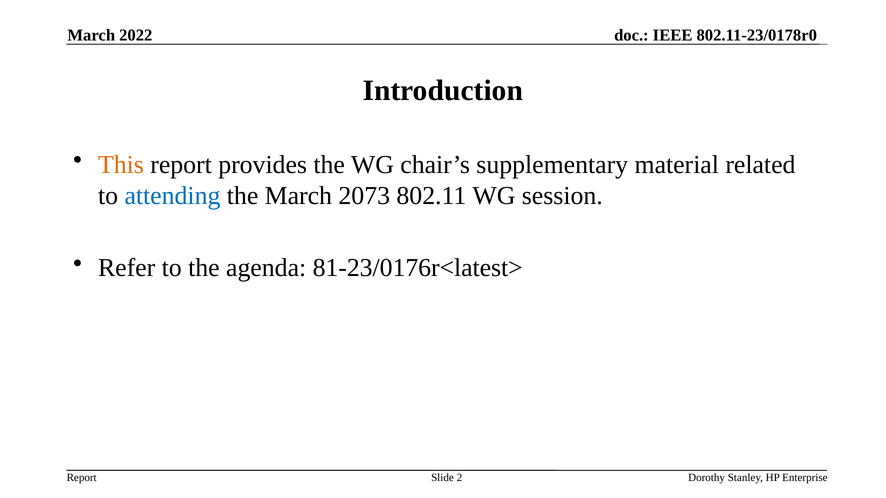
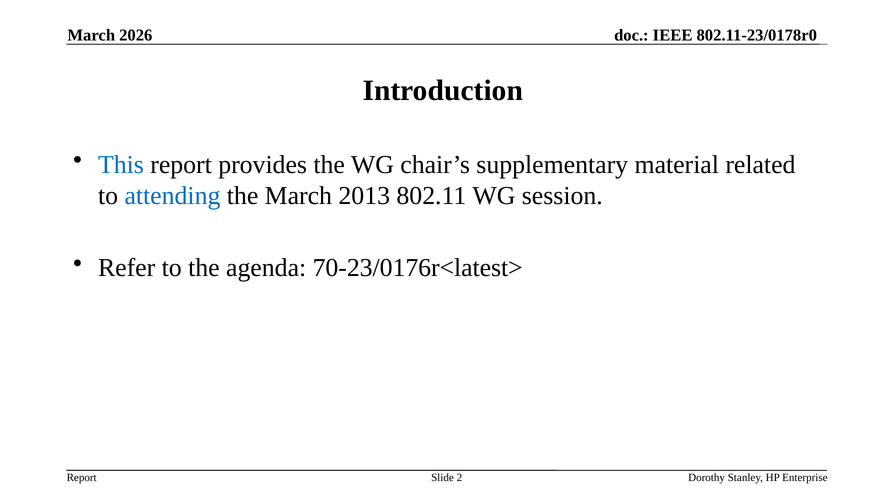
2022: 2022 -> 2026
This colour: orange -> blue
2073: 2073 -> 2013
81-23/0176r<latest>: 81-23/0176r<latest> -> 70-23/0176r<latest>
